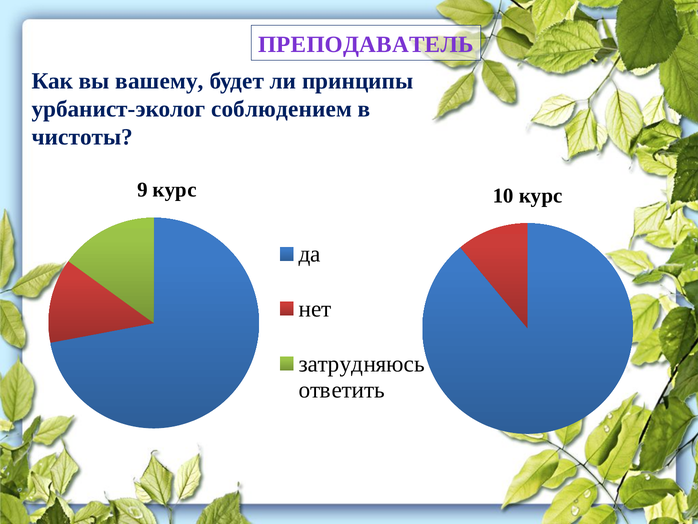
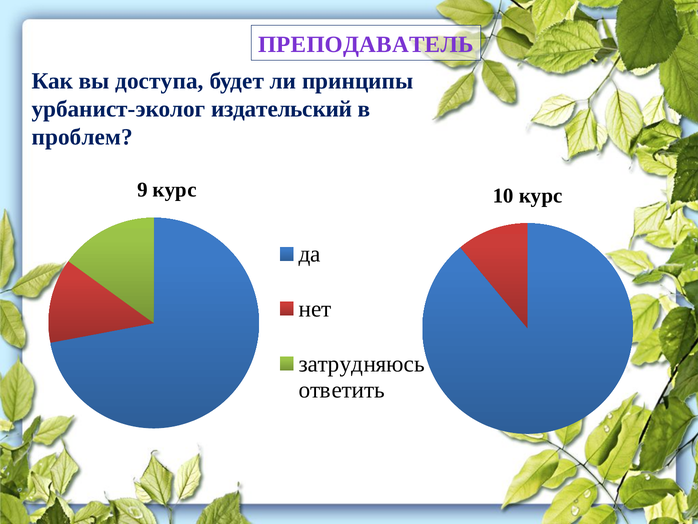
вашему: вашему -> доступа
соблюдением: соблюдением -> издательский
чистоты: чистоты -> проблем
